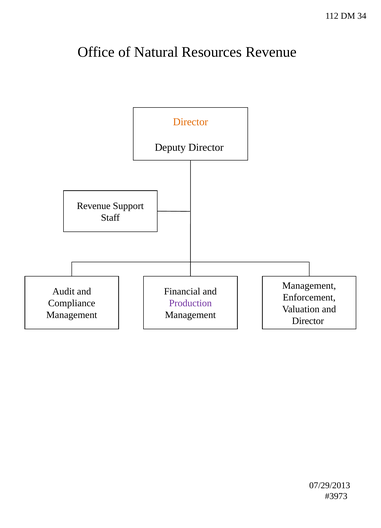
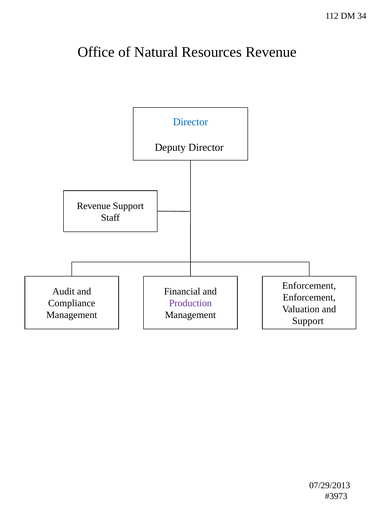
Director at (191, 122) colour: orange -> blue
Management at (309, 285): Management -> Enforcement
Director at (308, 321): Director -> Support
